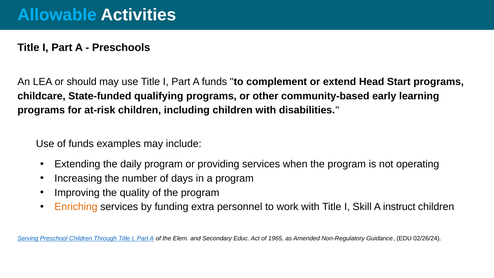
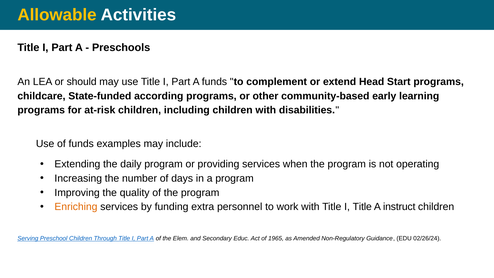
Allowable colour: light blue -> yellow
qualifying: qualifying -> according
I Skill: Skill -> Title
